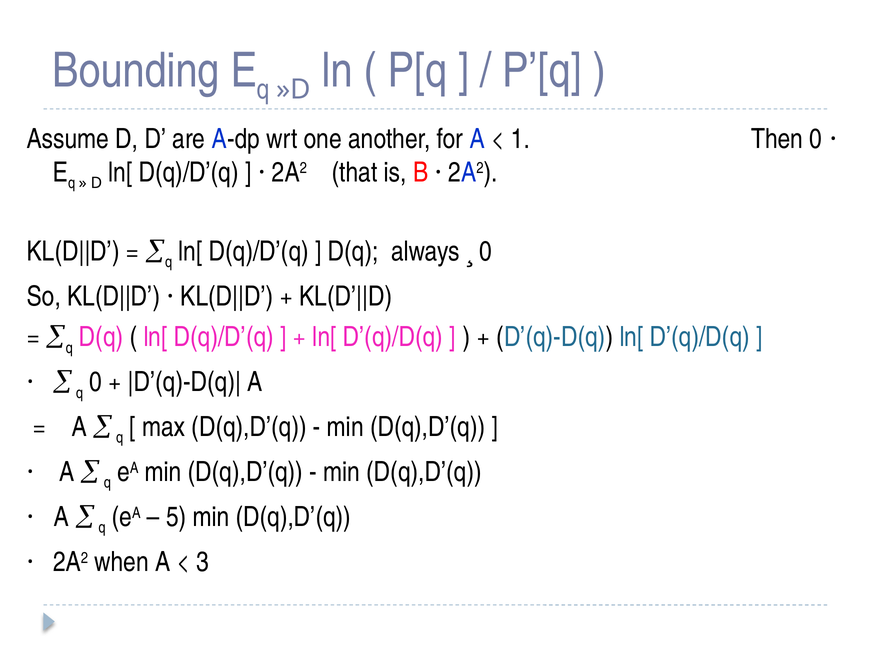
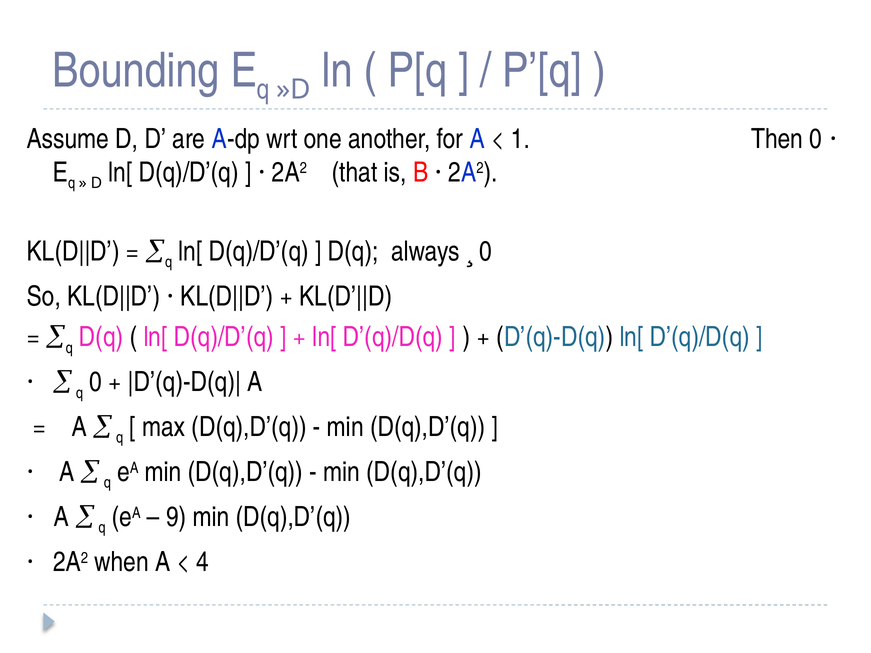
5: 5 -> 9
3: 3 -> 4
